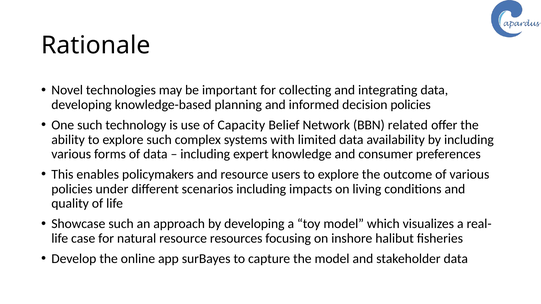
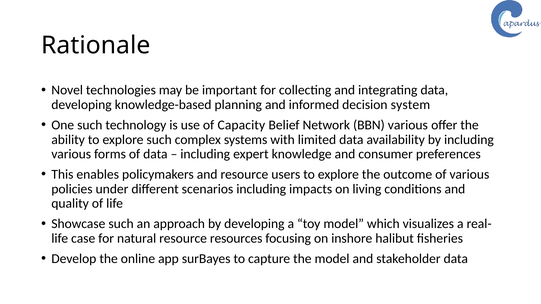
decision policies: policies -> system
BBN related: related -> various
